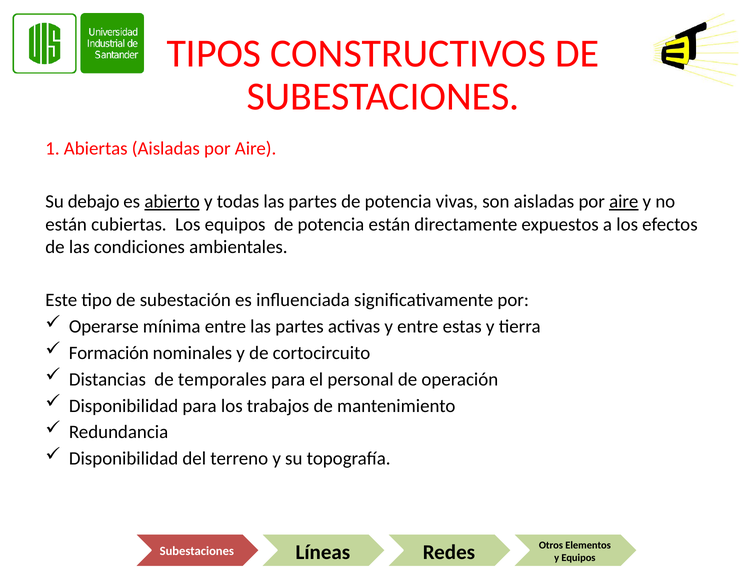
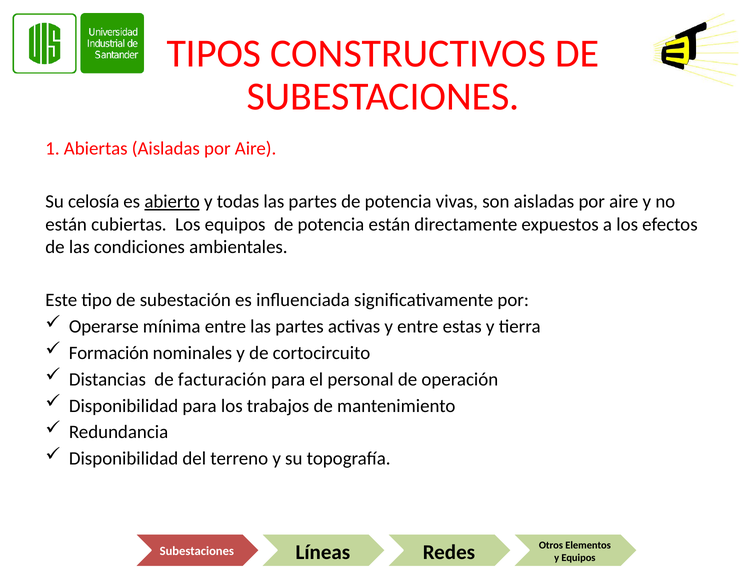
debajo: debajo -> celosía
aire at (624, 202) underline: present -> none
temporales: temporales -> facturación
